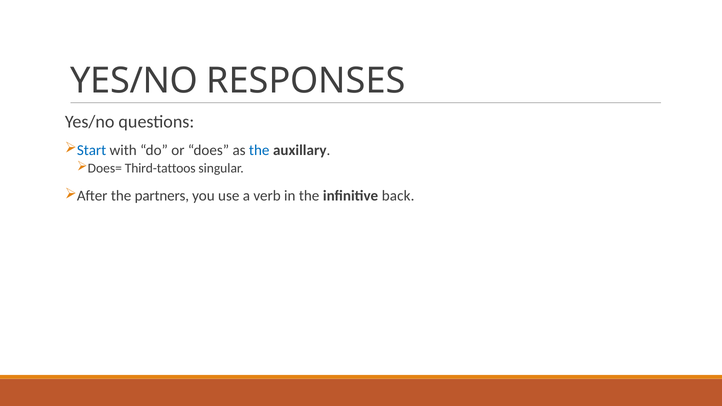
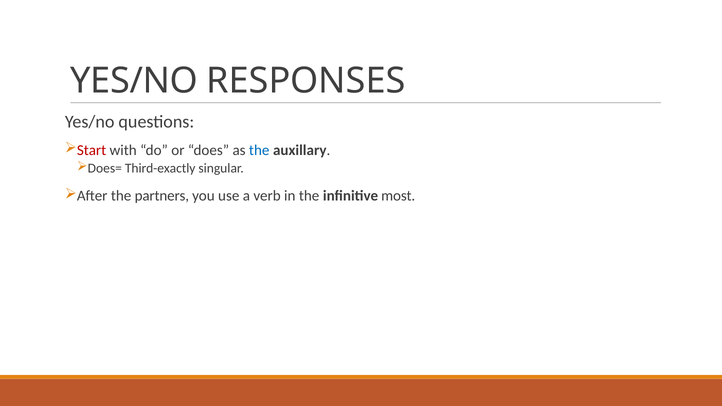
Start colour: blue -> red
Third-tattoos: Third-tattoos -> Third-exactly
back: back -> most
